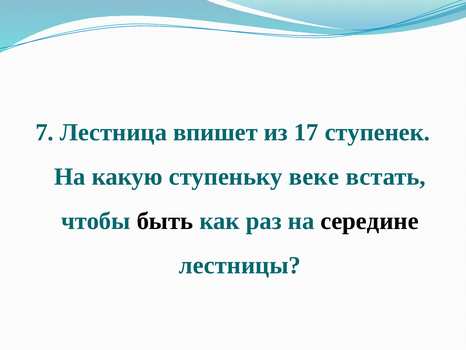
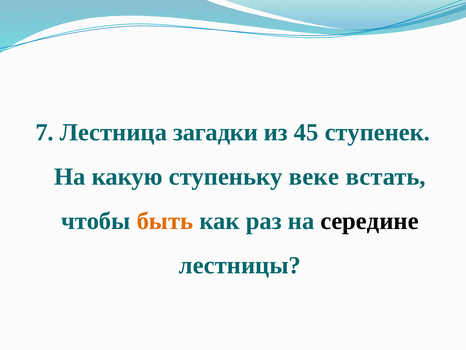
впишет: впишет -> загадки
17: 17 -> 45
быть colour: black -> orange
